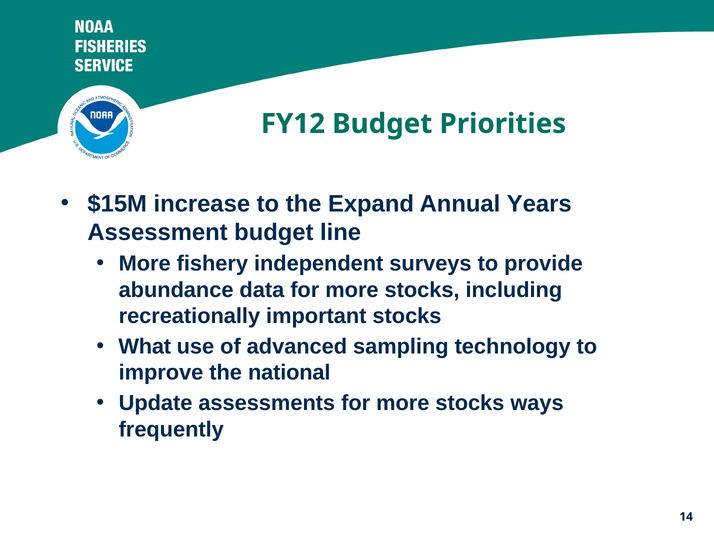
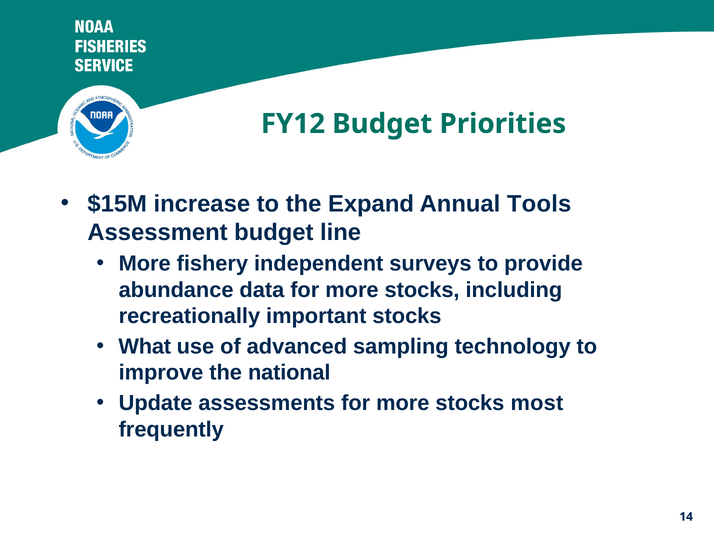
Years: Years -> Tools
ways: ways -> most
